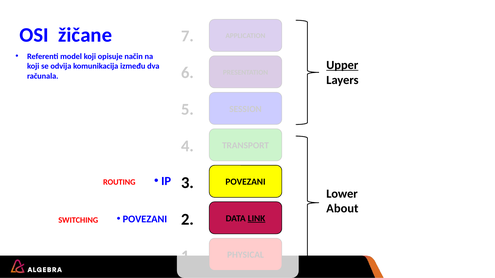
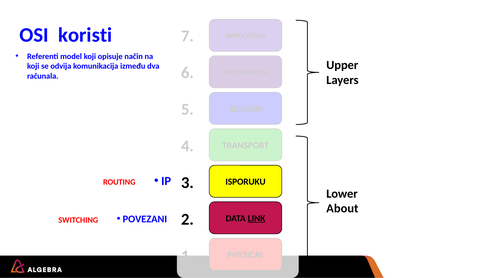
žičane: žičane -> koristi
Upper underline: present -> none
POVEZANI at (245, 182): POVEZANI -> ISPORUKU
